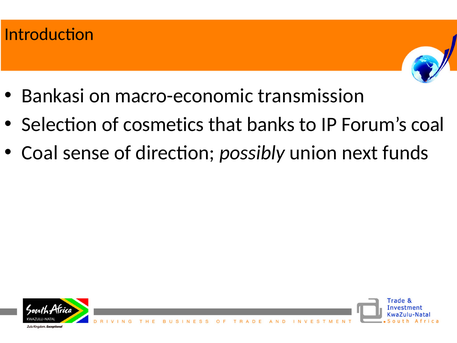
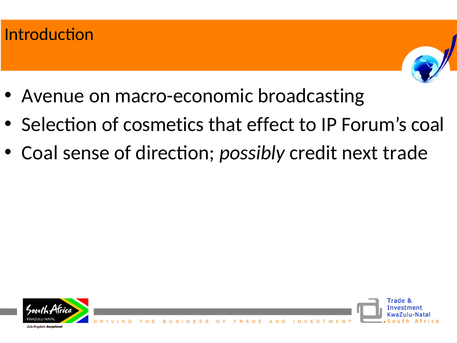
Bankasi: Bankasi -> Avenue
transmission: transmission -> broadcasting
banks: banks -> effect
union: union -> credit
funds: funds -> trade
